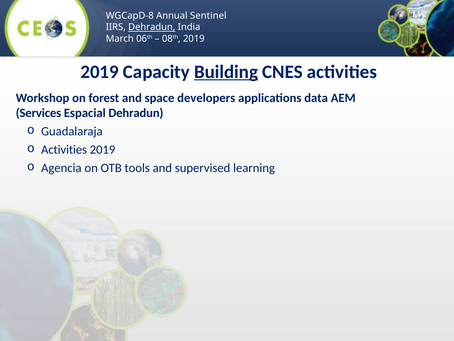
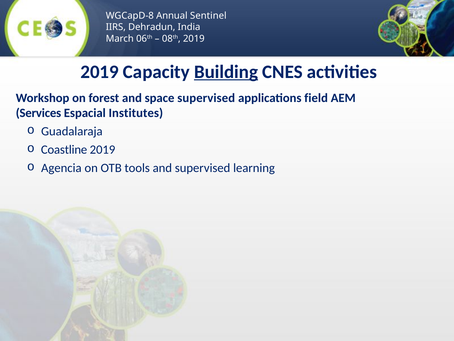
Dehradun at (152, 27) underline: present -> none
space developers: developers -> supervised
data: data -> field
Espacial Dehradun: Dehradun -> Institutes
Activities at (64, 149): Activities -> Coastline
